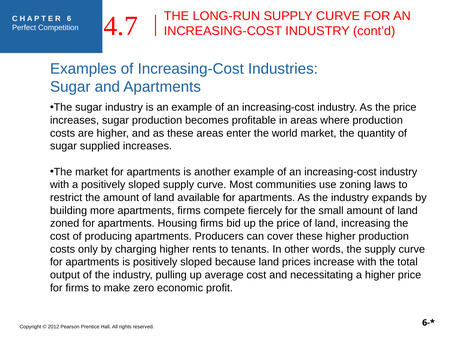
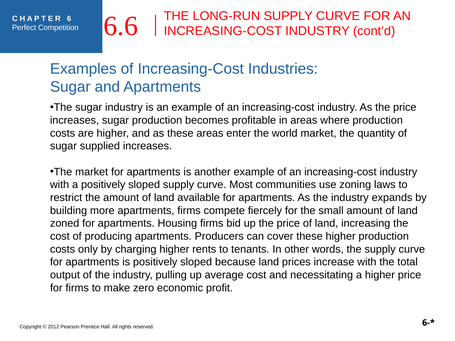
4.7: 4.7 -> 6.6
